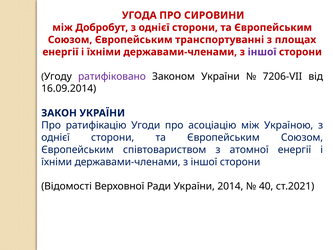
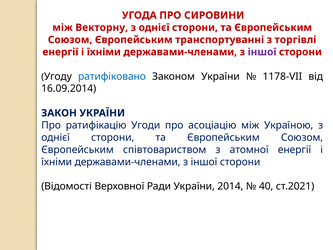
Добробут: Добробут -> Векторну
площах: площах -> торгівлі
ратифіковано colour: purple -> blue
7206-VII: 7206-VII -> 1178-VII
